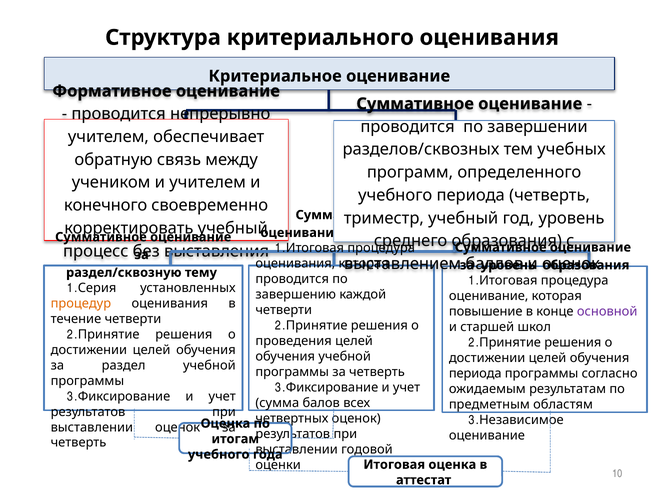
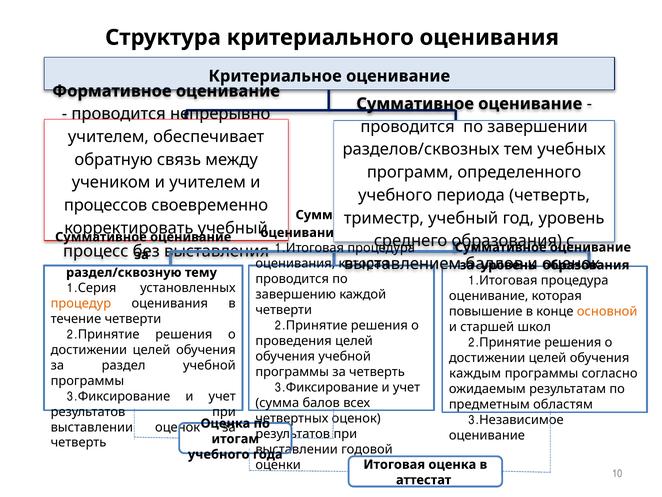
конечного: конечного -> процессов
основной colour: purple -> orange
периода at (475, 373): периода -> каждым
